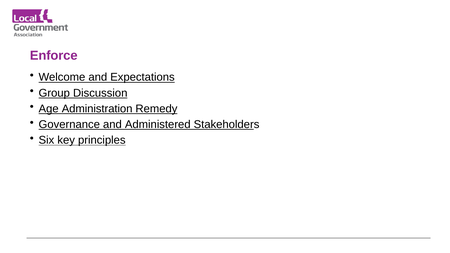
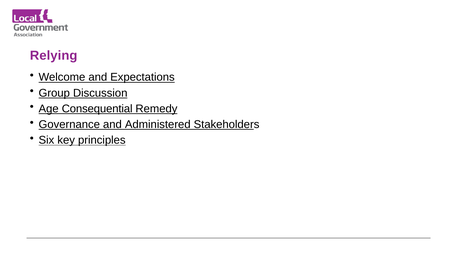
Enforce: Enforce -> Relying
Administration: Administration -> Consequential
